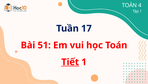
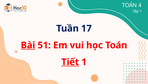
Bài underline: none -> present
